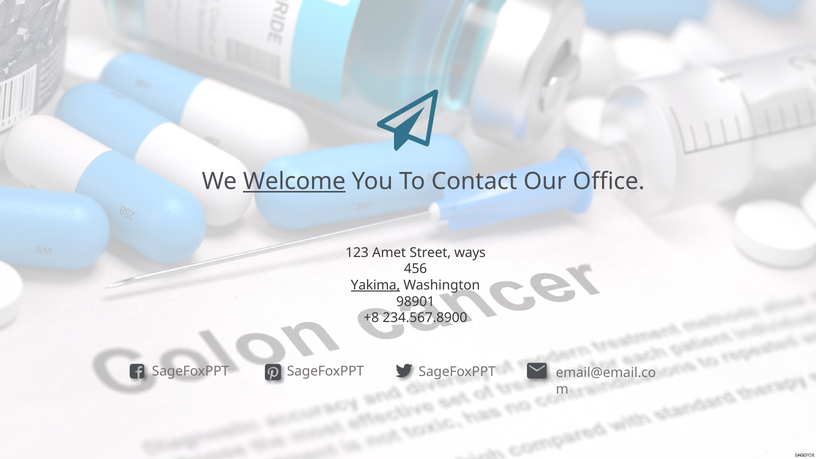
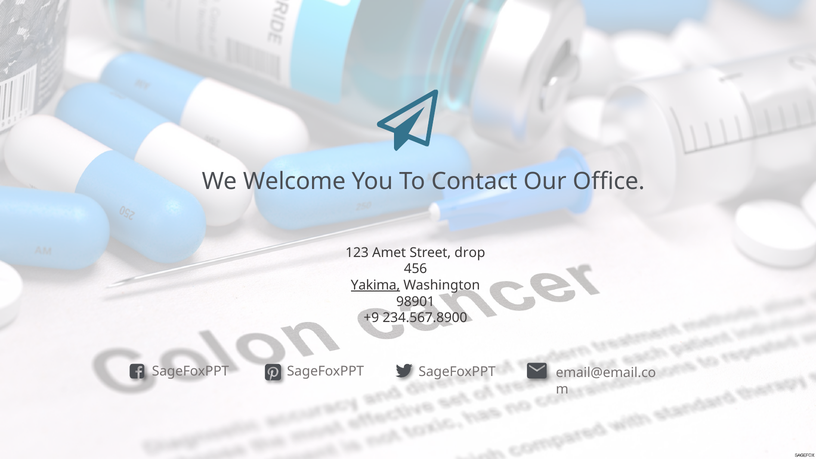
Welcome underline: present -> none
ways: ways -> drop
+8: +8 -> +9
